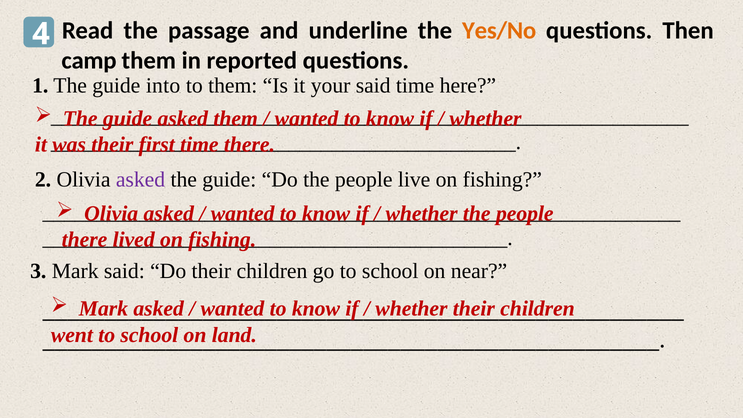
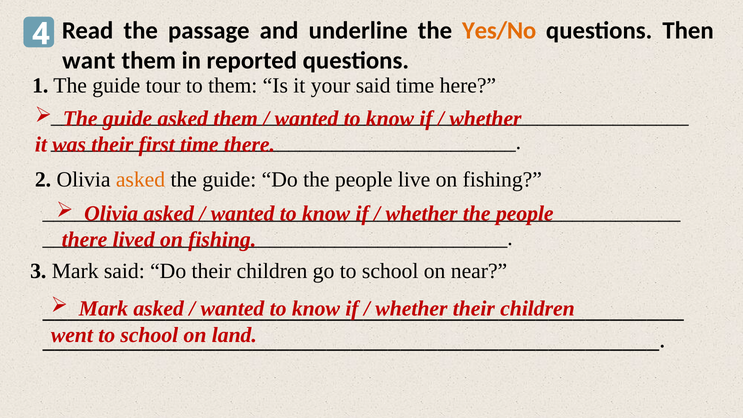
camp: camp -> want
into: into -> tour
asked at (141, 179) colour: purple -> orange
